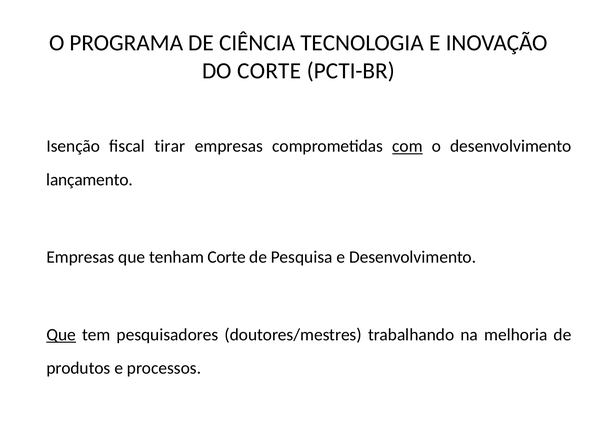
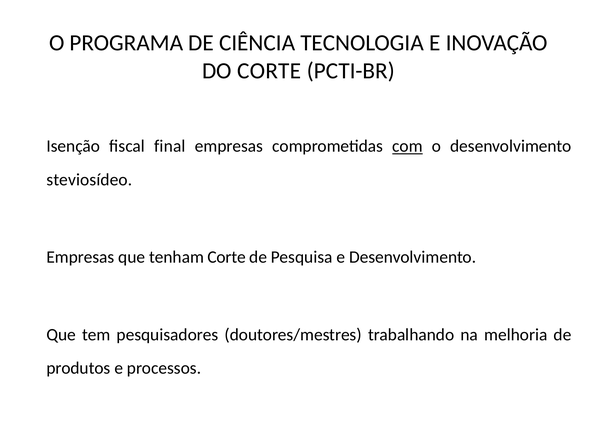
tirar: tirar -> final
lançamento: lançamento -> steviosídeo
Que at (61, 334) underline: present -> none
